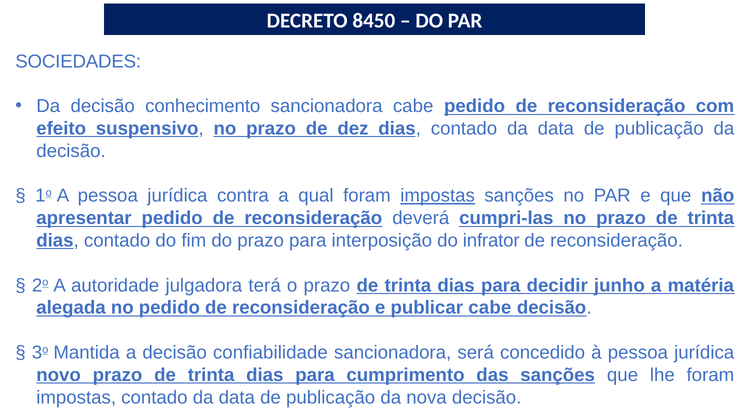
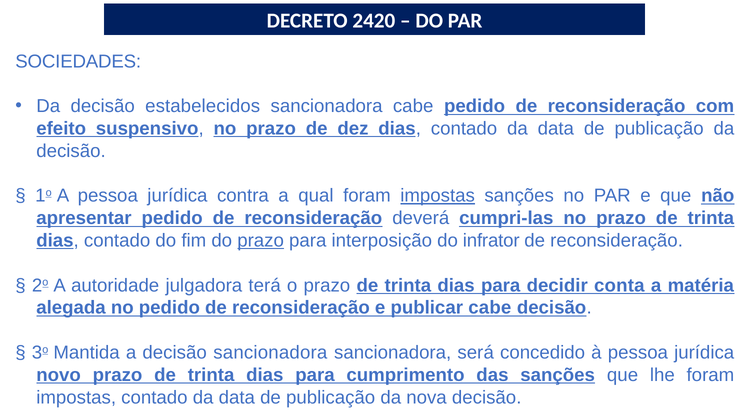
8450: 8450 -> 2420
conhecimento: conhecimento -> estabelecidos
prazo at (261, 240) underline: none -> present
junho: junho -> conta
decisão confiabilidade: confiabilidade -> sancionadora
